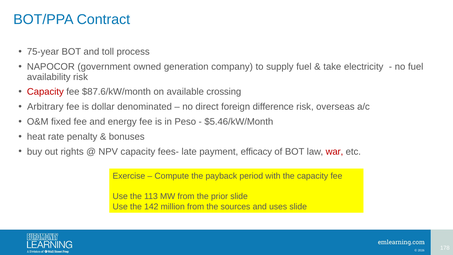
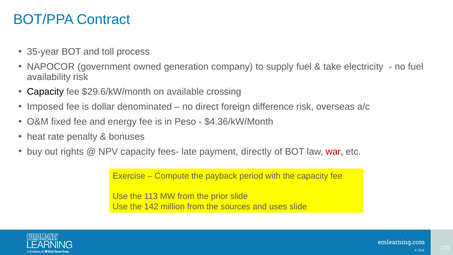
75-year: 75-year -> 35-year
Capacity at (45, 92) colour: red -> black
$87.6/kW/month: $87.6/kW/month -> $29.6/kW/month
Arbitrary: Arbitrary -> Imposed
$5.46/kW/Month: $5.46/kW/Month -> $4.36/kW/Month
efficacy: efficacy -> directly
